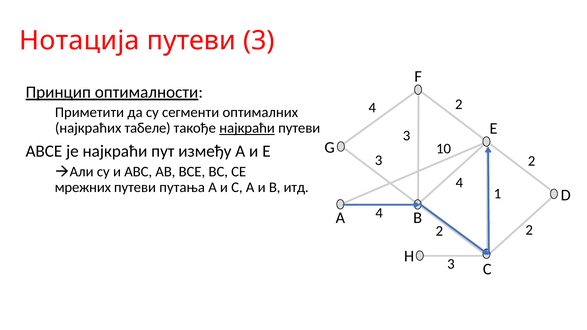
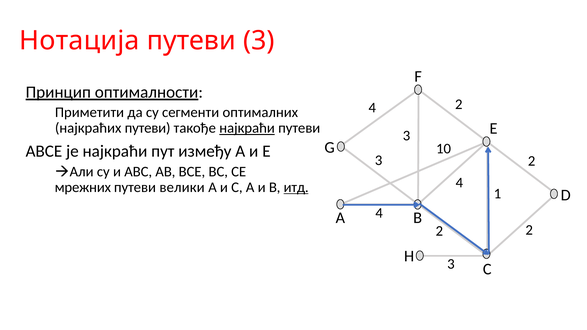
најкраћих табеле: табеле -> путеви
путања: путања -> велики
итд underline: none -> present
